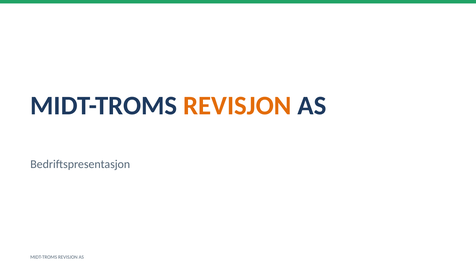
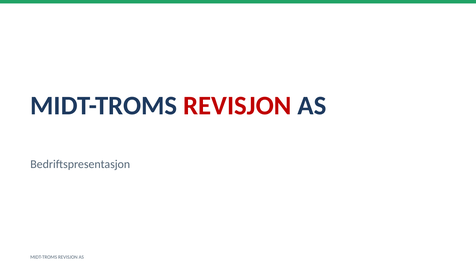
REVISJON at (237, 106) colour: orange -> red
